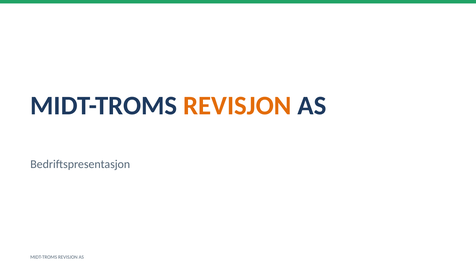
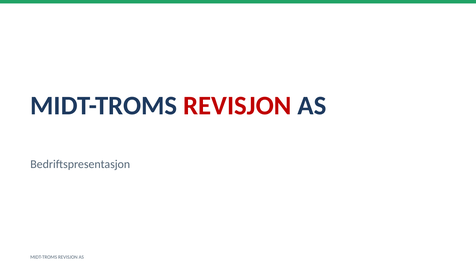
REVISJON at (237, 106) colour: orange -> red
